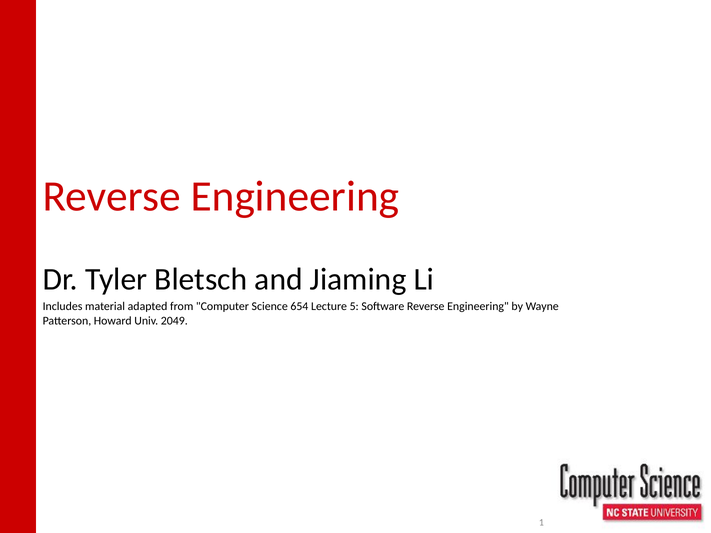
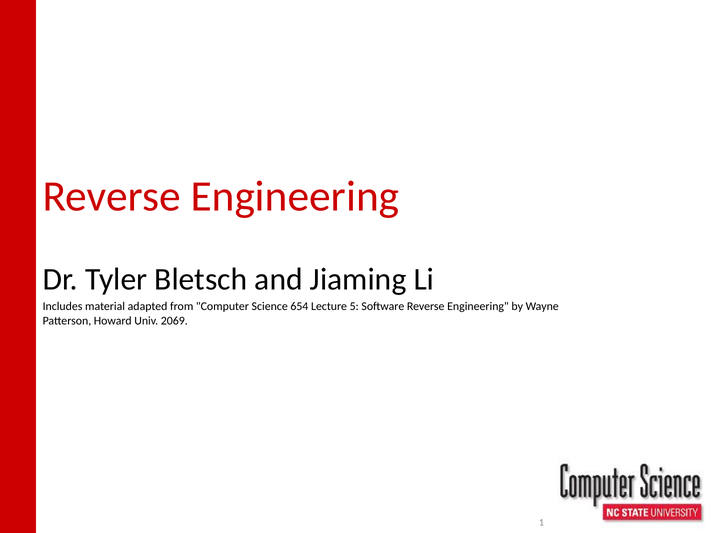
2049: 2049 -> 2069
